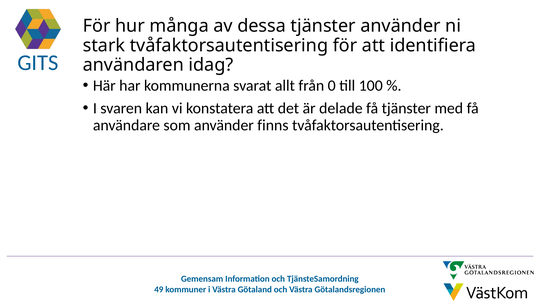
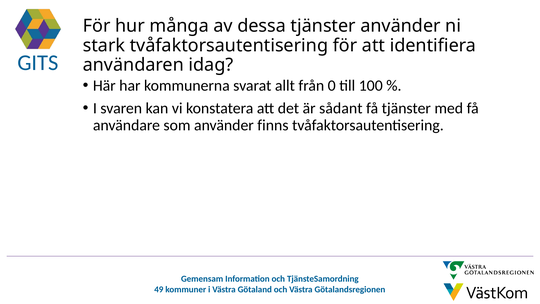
delade: delade -> sådant
